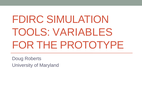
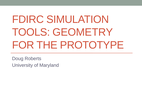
VARIABLES: VARIABLES -> GEOMETRY
